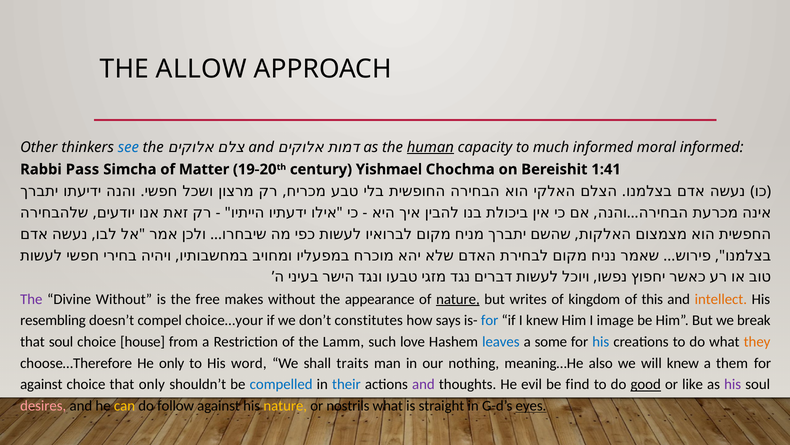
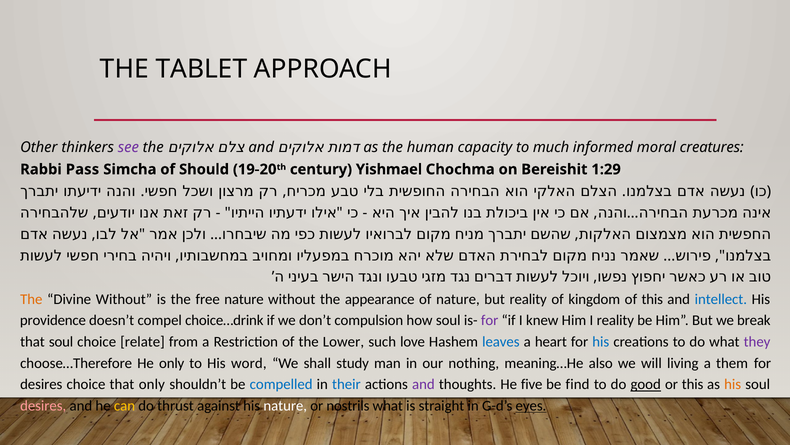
ALLOW: ALLOW -> TABLET
see colour: blue -> purple
human underline: present -> none
moral informed: informed -> creatures
Matter: Matter -> Should
1:41: 1:41 -> 1:29
The at (31, 299) colour: purple -> orange
free makes: makes -> nature
nature at (458, 299) underline: present -> none
but writes: writes -> reality
intellect colour: orange -> blue
resembling: resembling -> providence
choice…your: choice…your -> choice…drink
constitutes: constitutes -> compulsion
how says: says -> soul
for at (490, 320) colour: blue -> purple
I image: image -> reality
house: house -> relate
Lamm: Lamm -> Lower
some: some -> heart
they colour: orange -> purple
traits: traits -> study
will knew: knew -> living
against at (41, 384): against -> desires
evil: evil -> five
or like: like -> this
his at (733, 384) colour: purple -> orange
follow: follow -> thrust
nature at (285, 405) colour: yellow -> white
